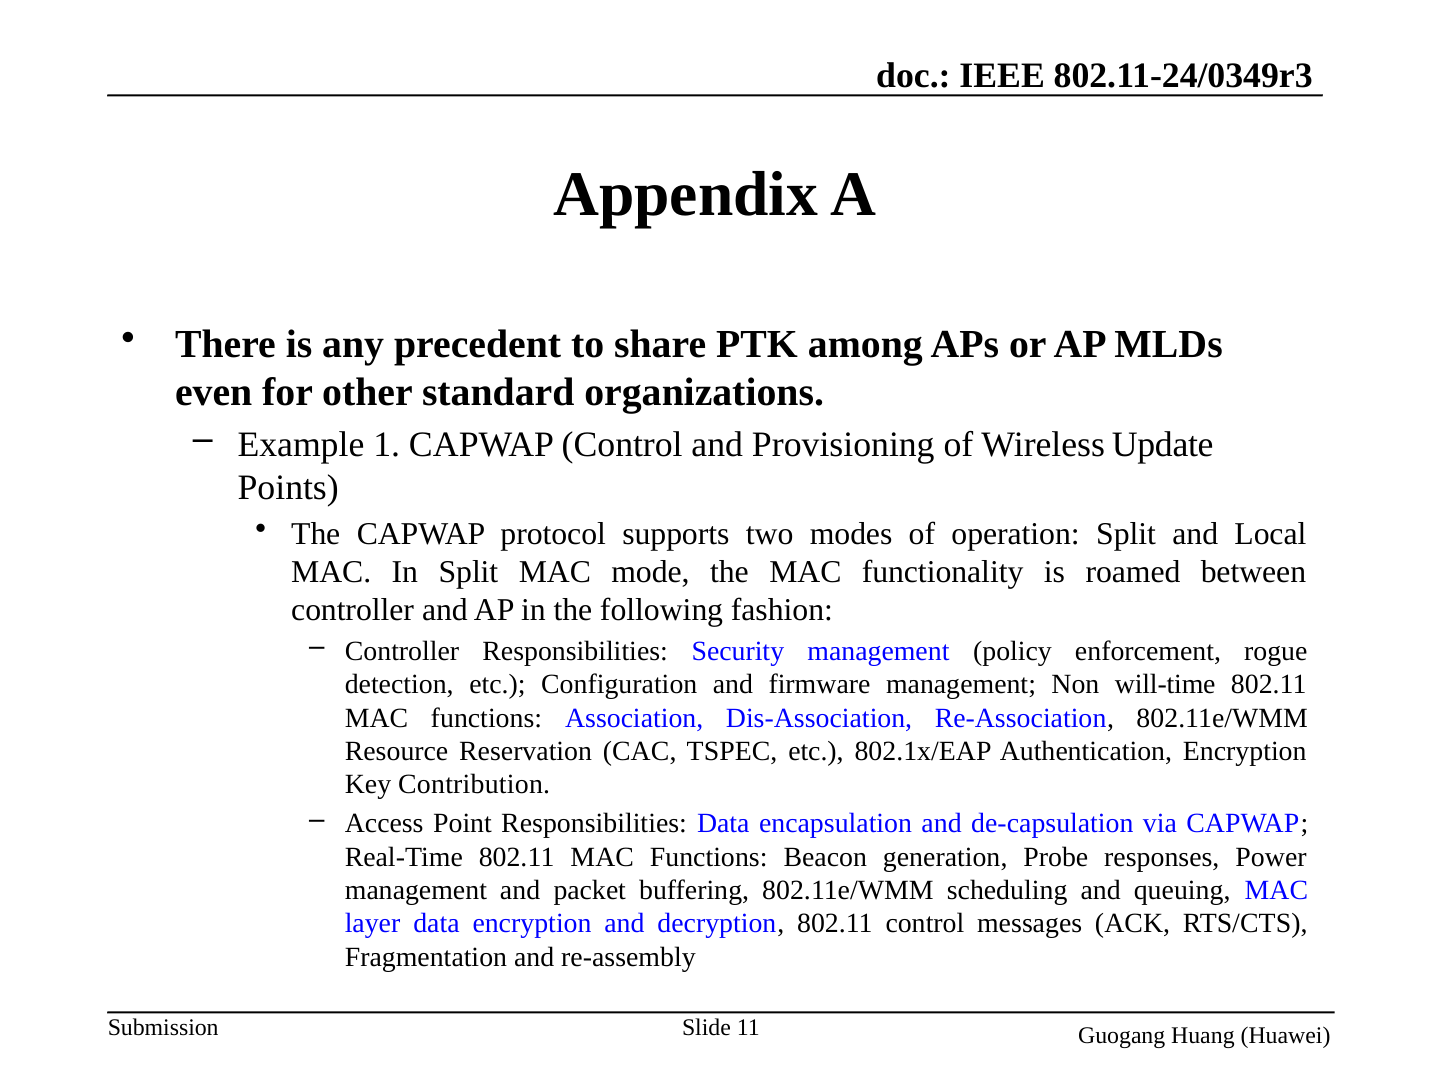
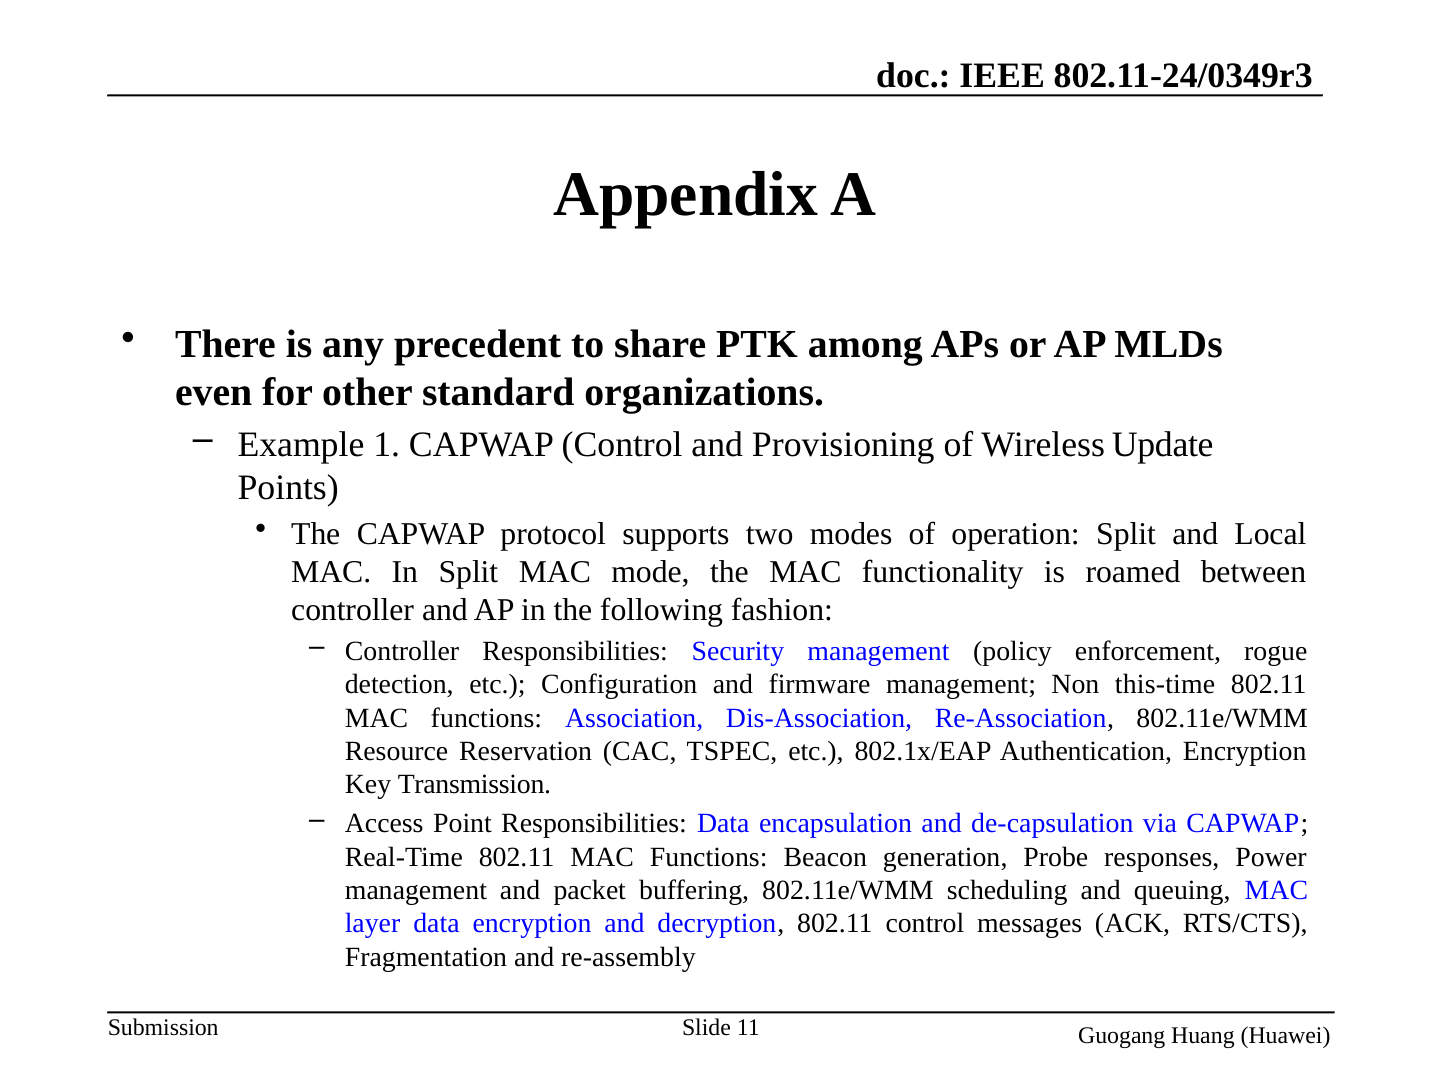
will-time: will-time -> this-time
Contribution: Contribution -> Transmission
